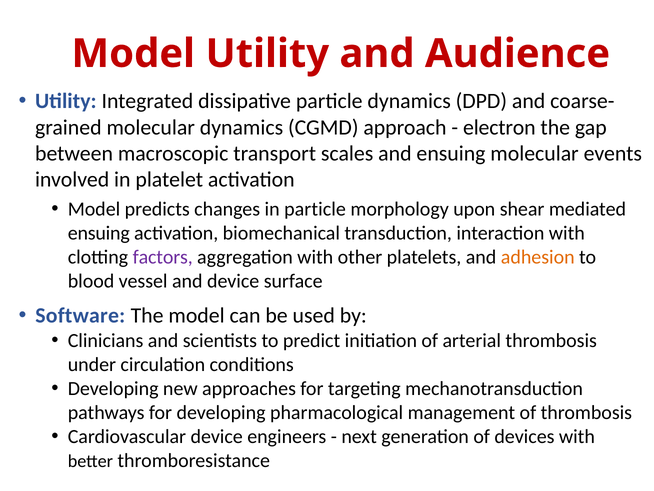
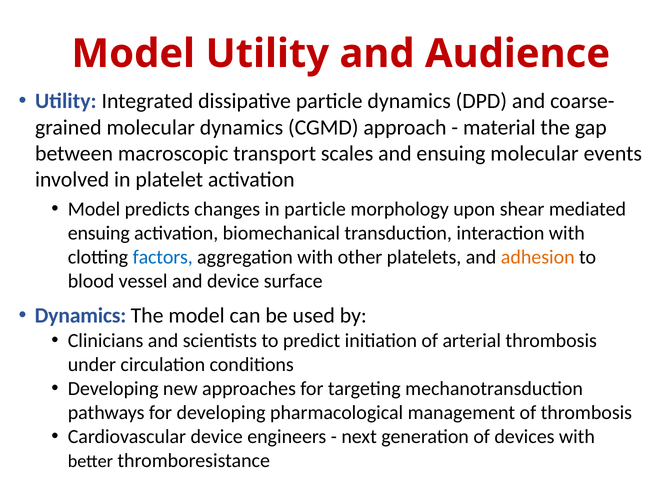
electron: electron -> material
factors colour: purple -> blue
Software at (80, 315): Software -> Dynamics
